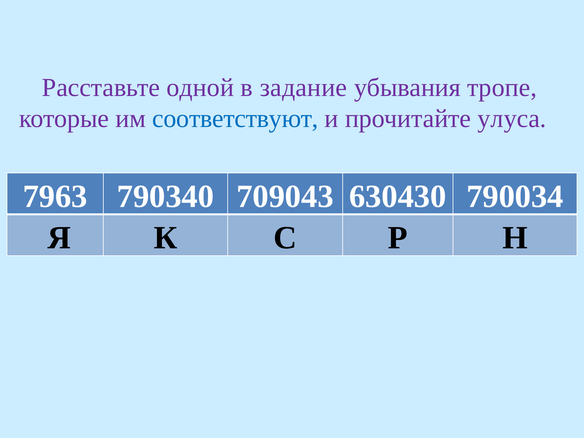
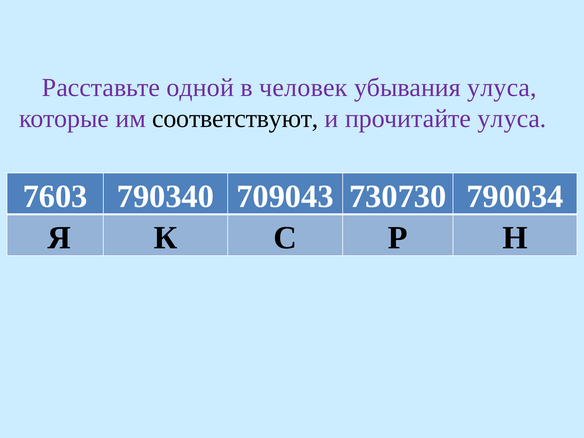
задание: задание -> человек
убывания тропе: тропе -> улуса
соответствуют colour: blue -> black
7963: 7963 -> 7603
630430: 630430 -> 730730
